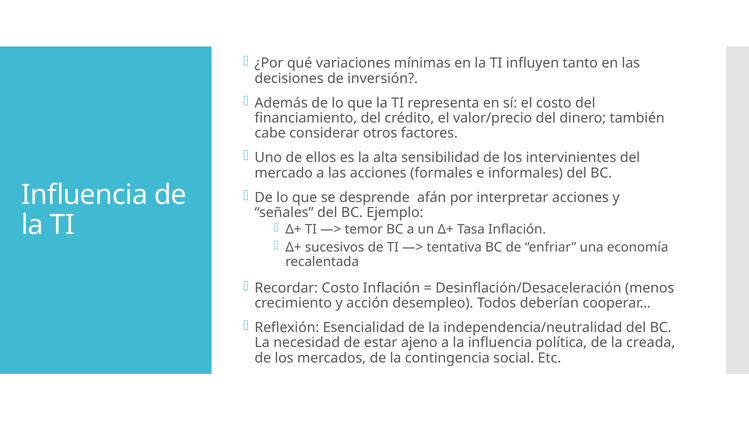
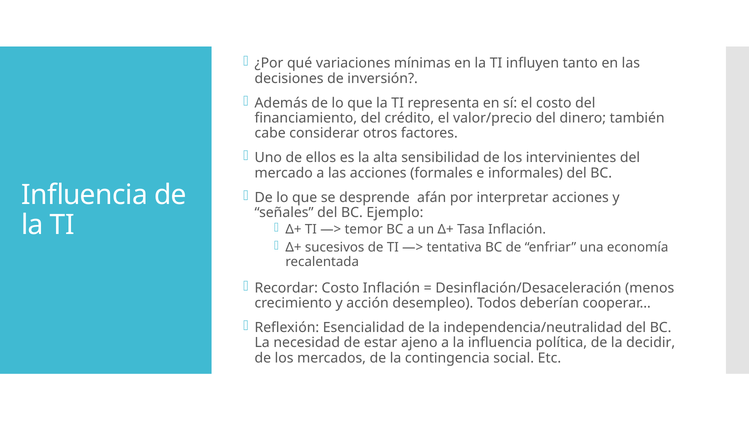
creada: creada -> decidir
